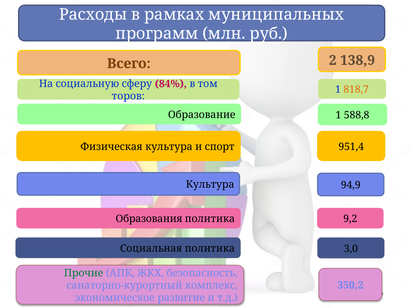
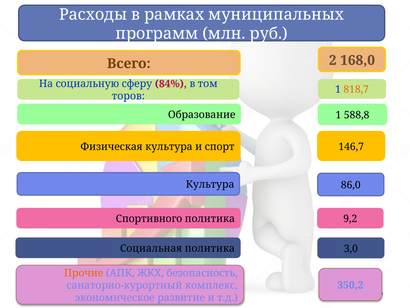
138,9: 138,9 -> 168,0
951,4: 951,4 -> 146,7
94,9: 94,9 -> 86,0
Образования: Образования -> Спортивного
Прочие colour: green -> orange
